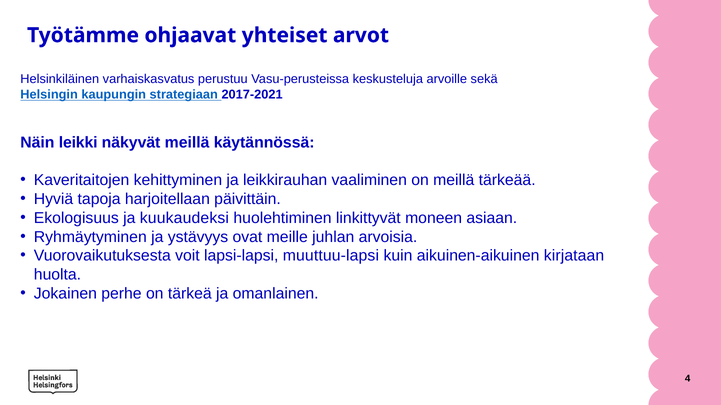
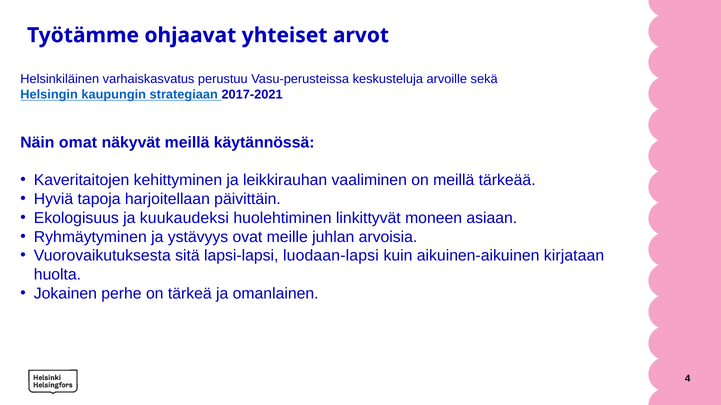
leikki: leikki -> omat
voit: voit -> sitä
muuttuu-lapsi: muuttuu-lapsi -> luodaan-lapsi
